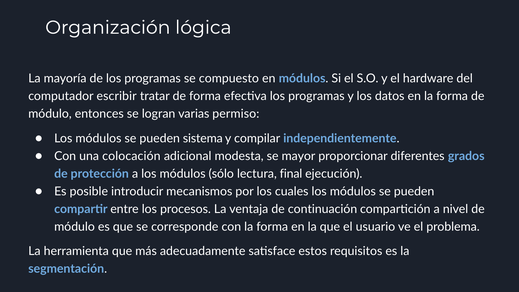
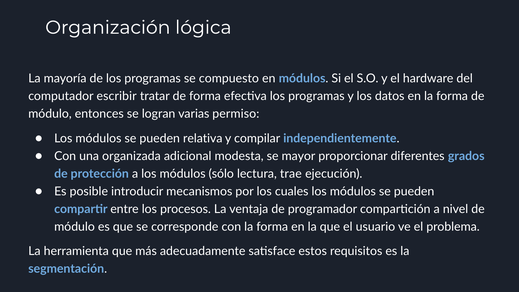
sistema: sistema -> relativa
colocación: colocación -> organizada
final: final -> trae
continuación: continuación -> programador
